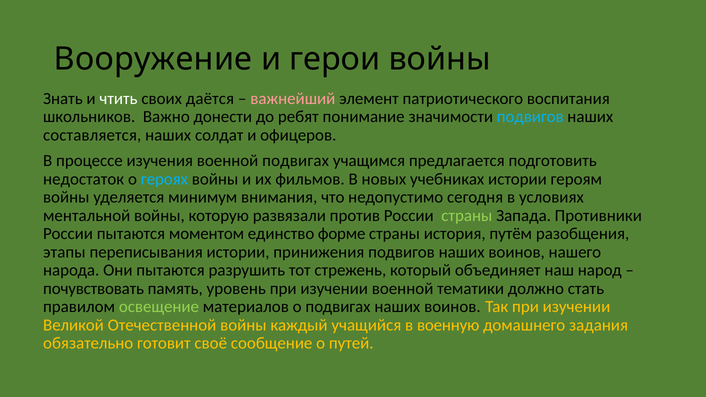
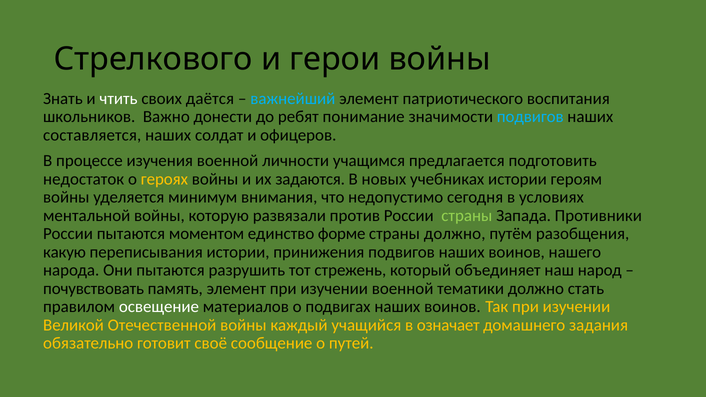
Вооружение: Вооружение -> Стрелкового
важнейший colour: pink -> light blue
военной подвигах: подвигах -> личности
героях colour: light blue -> yellow
фильмов: фильмов -> задаются
страны история: история -> должно
этапы: этапы -> какую
память уровень: уровень -> элемент
освещение colour: light green -> white
военную: военную -> означает
